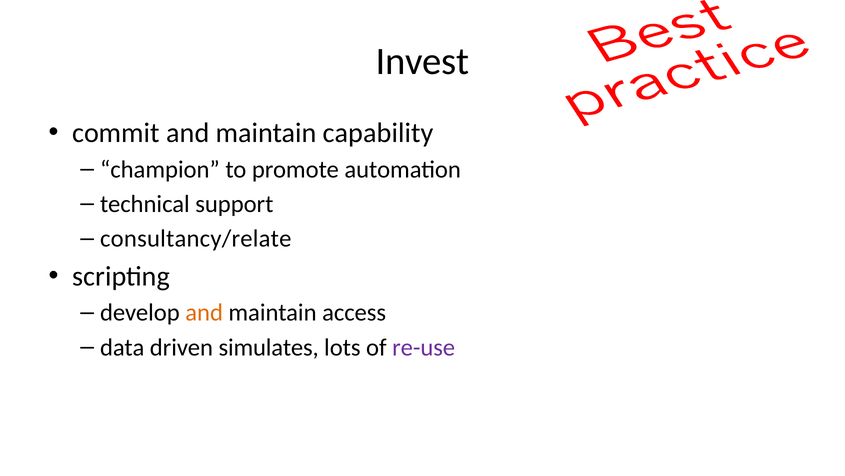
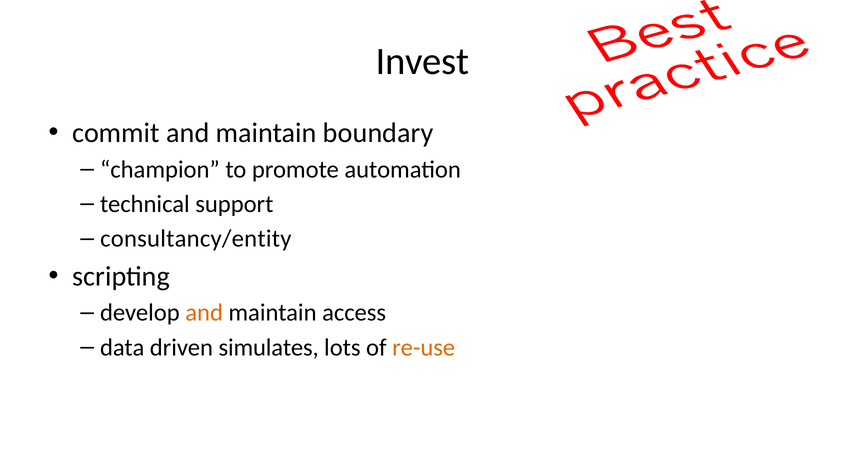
capability: capability -> boundary
consultancy/relate: consultancy/relate -> consultancy/entity
re-use colour: purple -> orange
